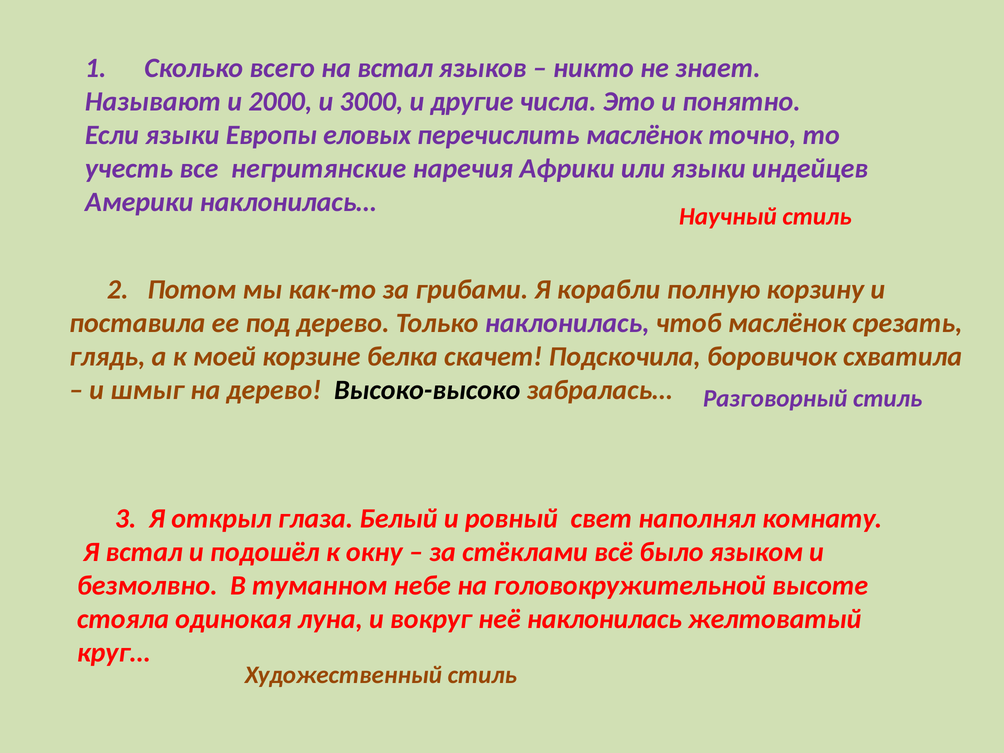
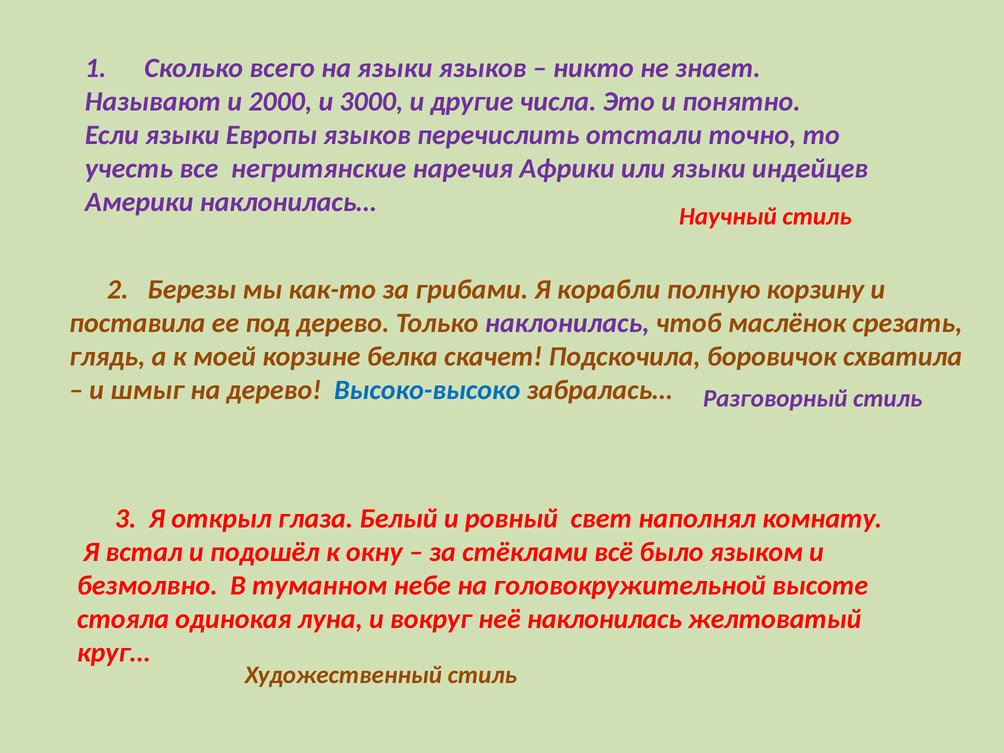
на встал: встал -> языки
Европы еловых: еловых -> языков
перечислить маслёнок: маслёнок -> отстали
Потом: Потом -> Березы
Высоко-высоко colour: black -> blue
